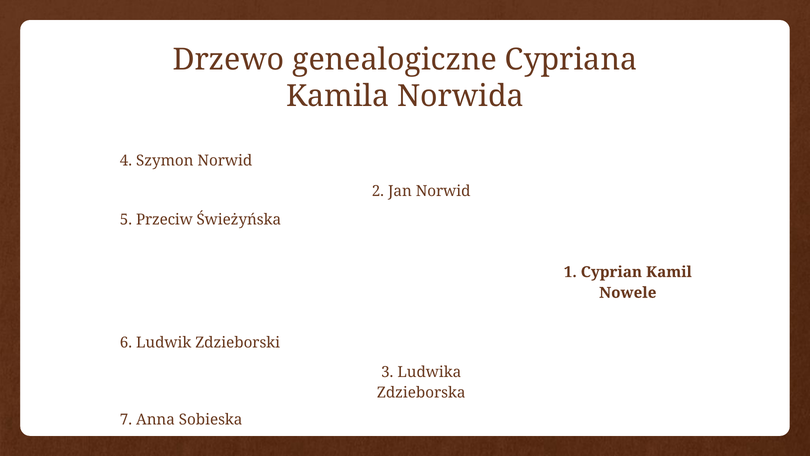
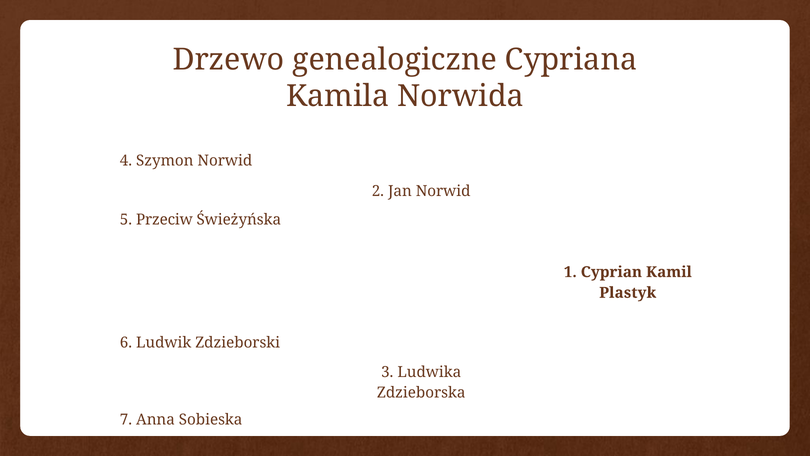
Nowele: Nowele -> Plastyk
